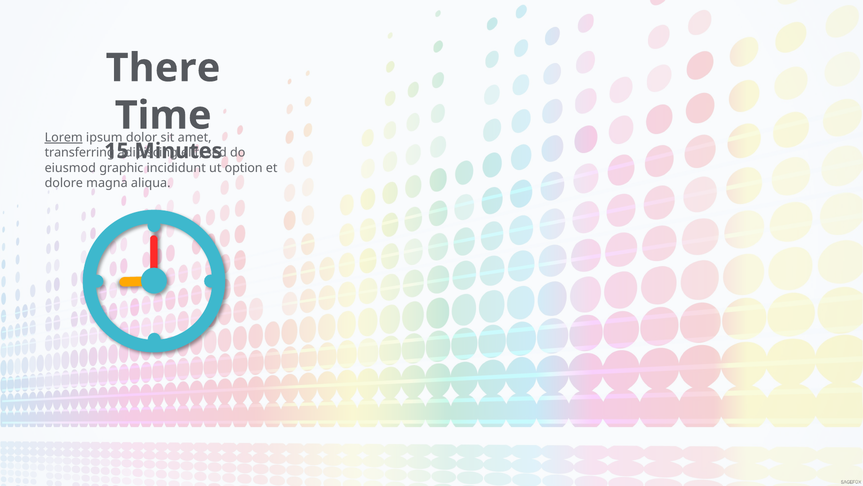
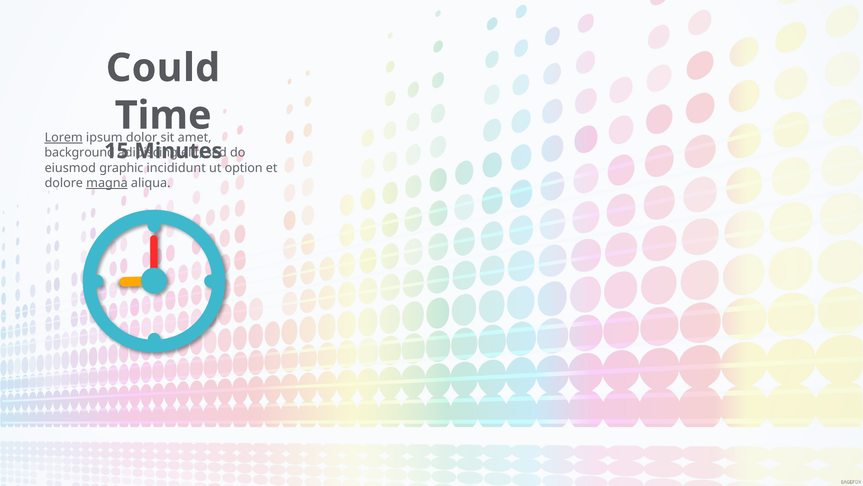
There: There -> Could
transferring: transferring -> background
magna underline: none -> present
